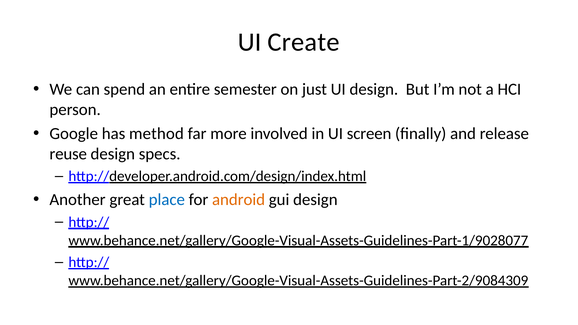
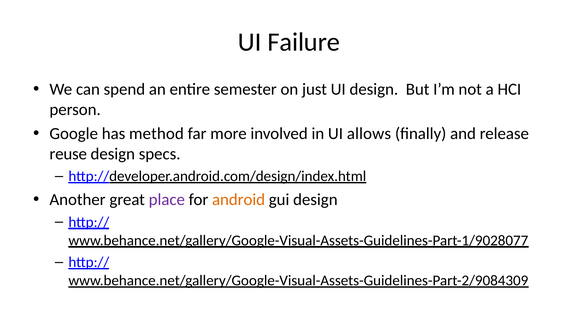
Create: Create -> Failure
screen: screen -> allows
place colour: blue -> purple
